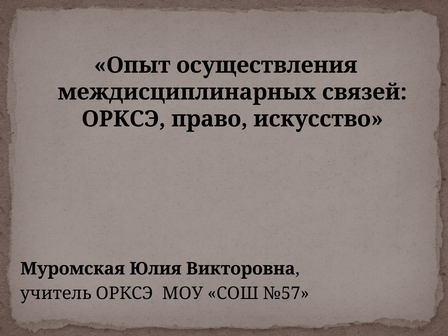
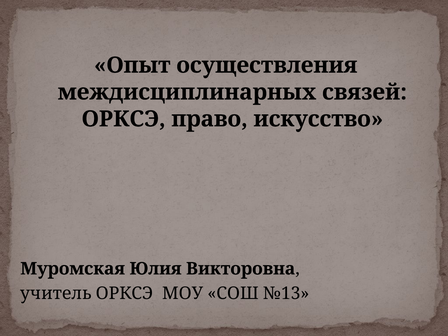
№57: №57 -> №13
